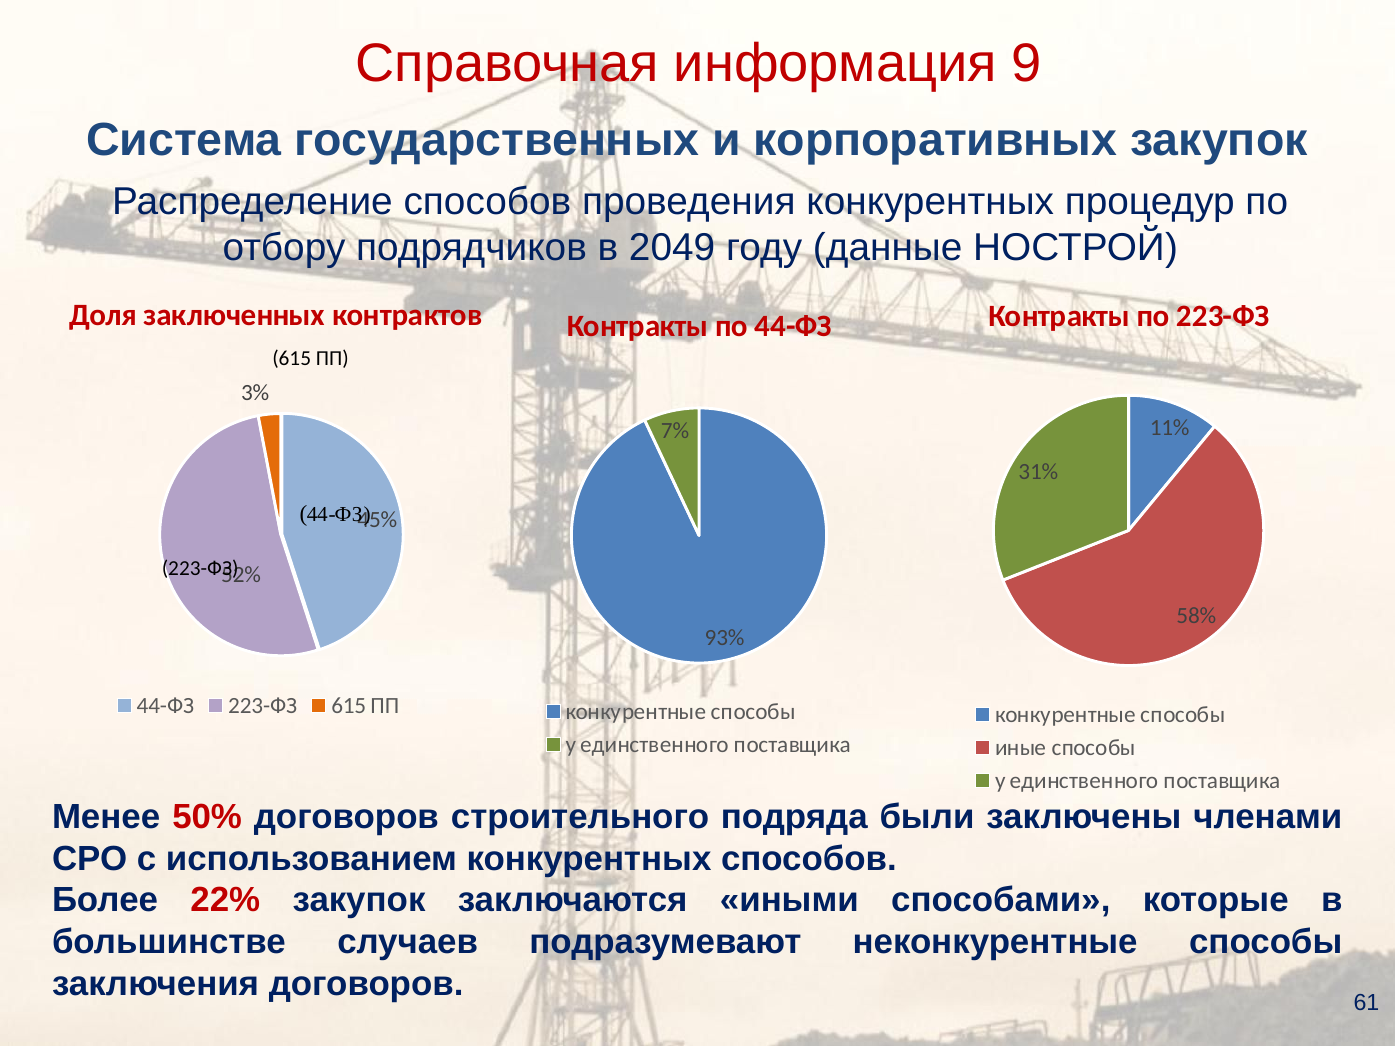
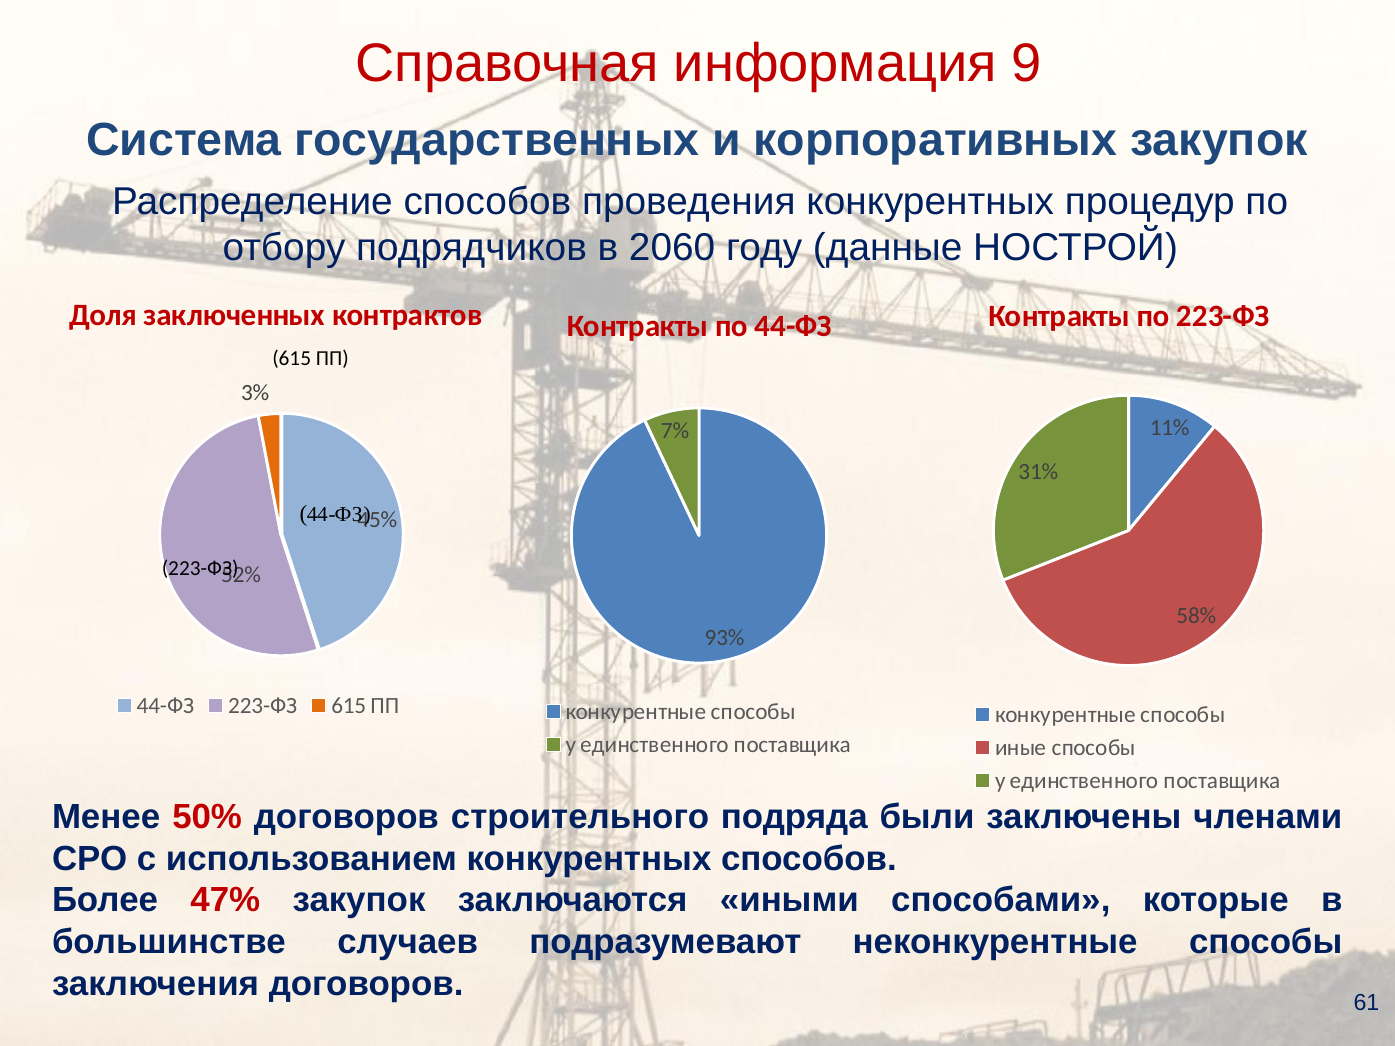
2049: 2049 -> 2060
22%: 22% -> 47%
